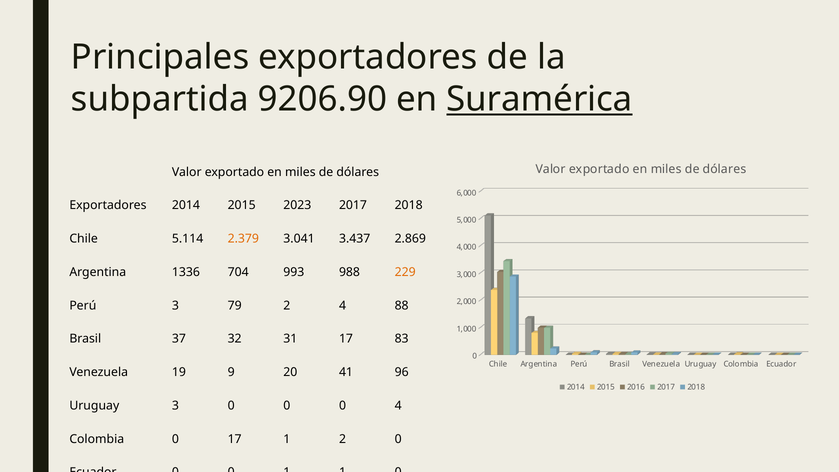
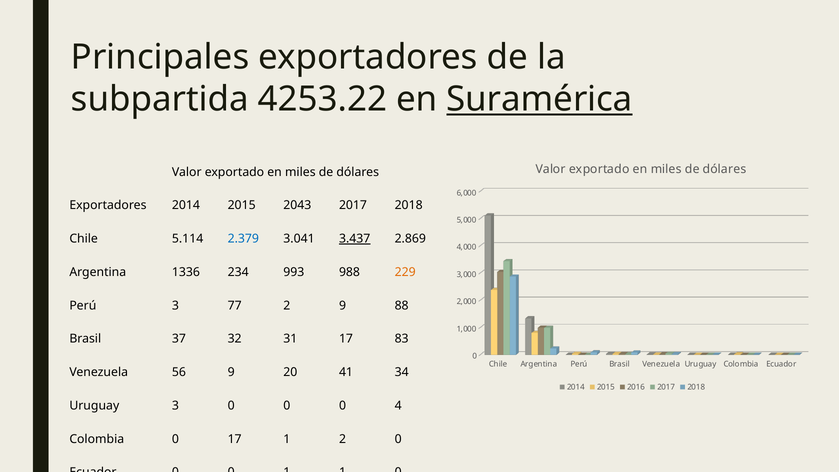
9206.90: 9206.90 -> 4253.22
2023: 2023 -> 2043
2.379 colour: orange -> blue
3.437 underline: none -> present
704: 704 -> 234
79: 79 -> 77
2 4: 4 -> 9
19: 19 -> 56
96: 96 -> 34
